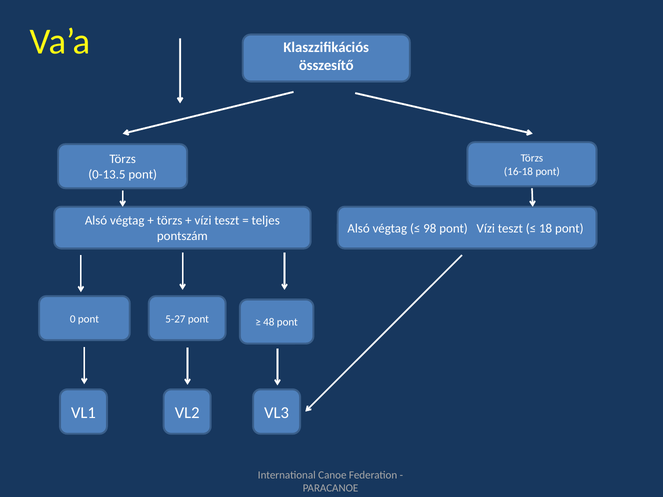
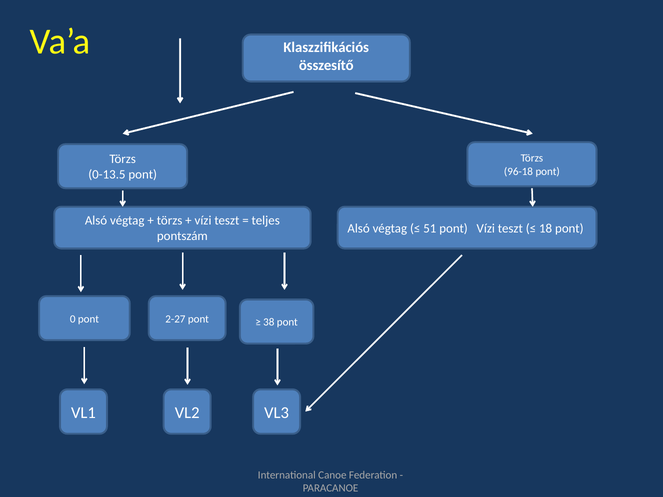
16-18: 16-18 -> 96-18
98: 98 -> 51
5-27: 5-27 -> 2-27
48: 48 -> 38
